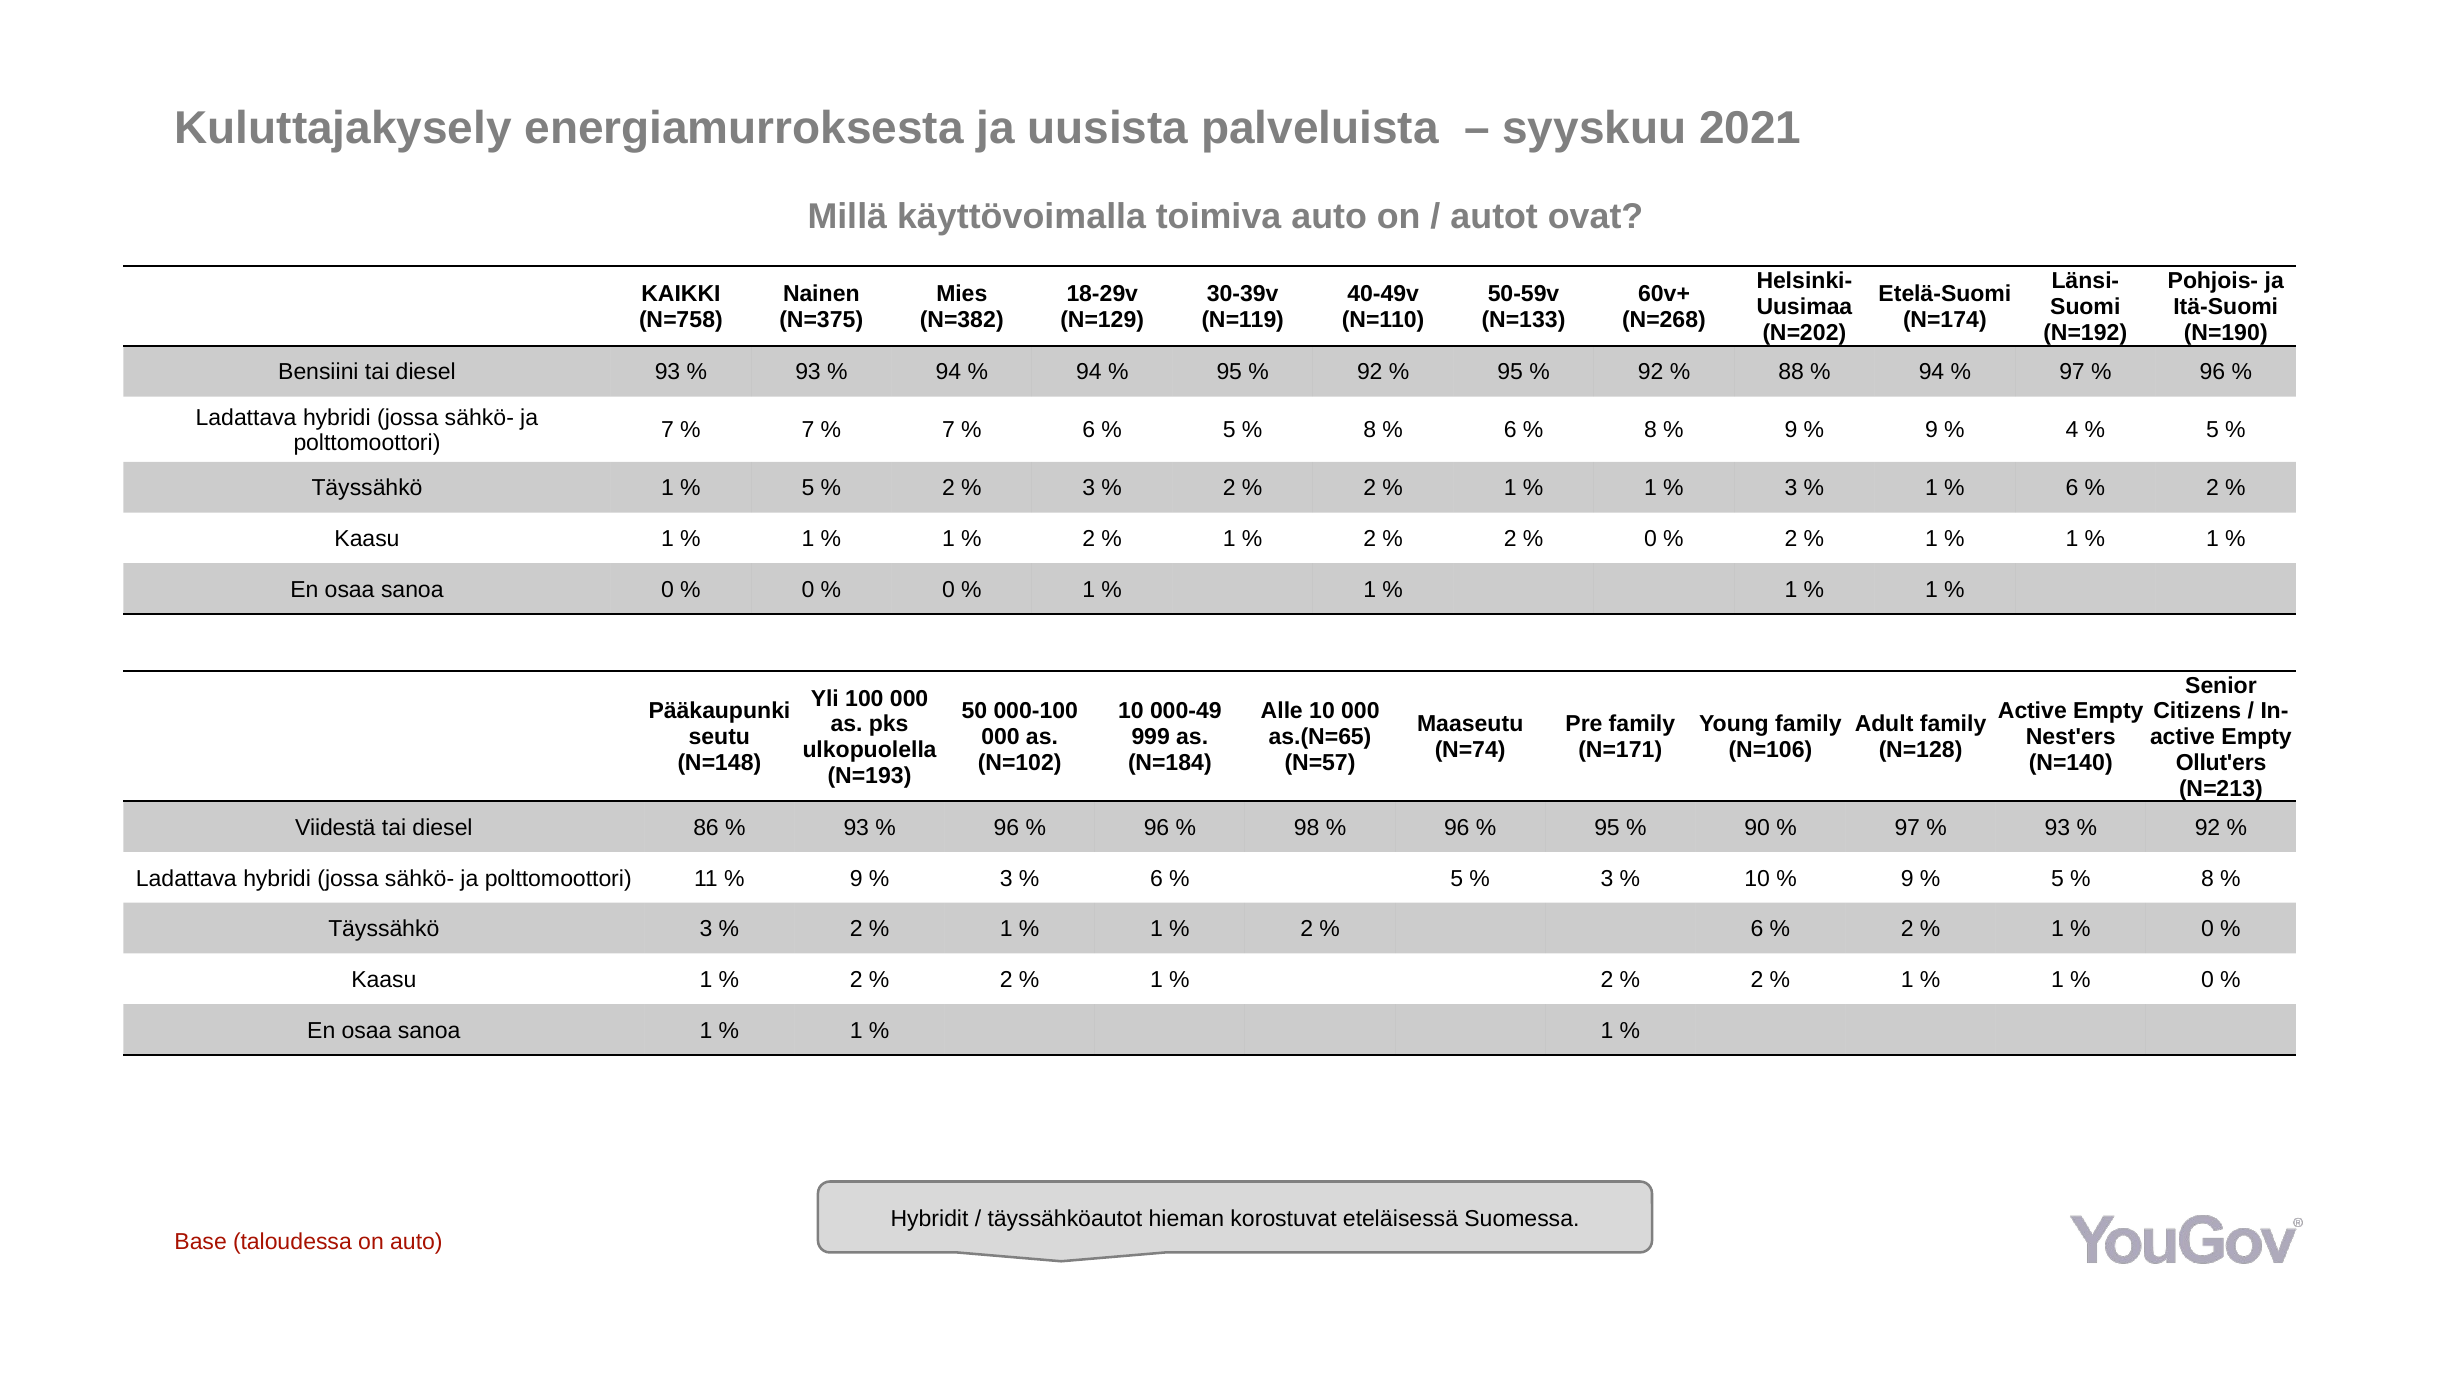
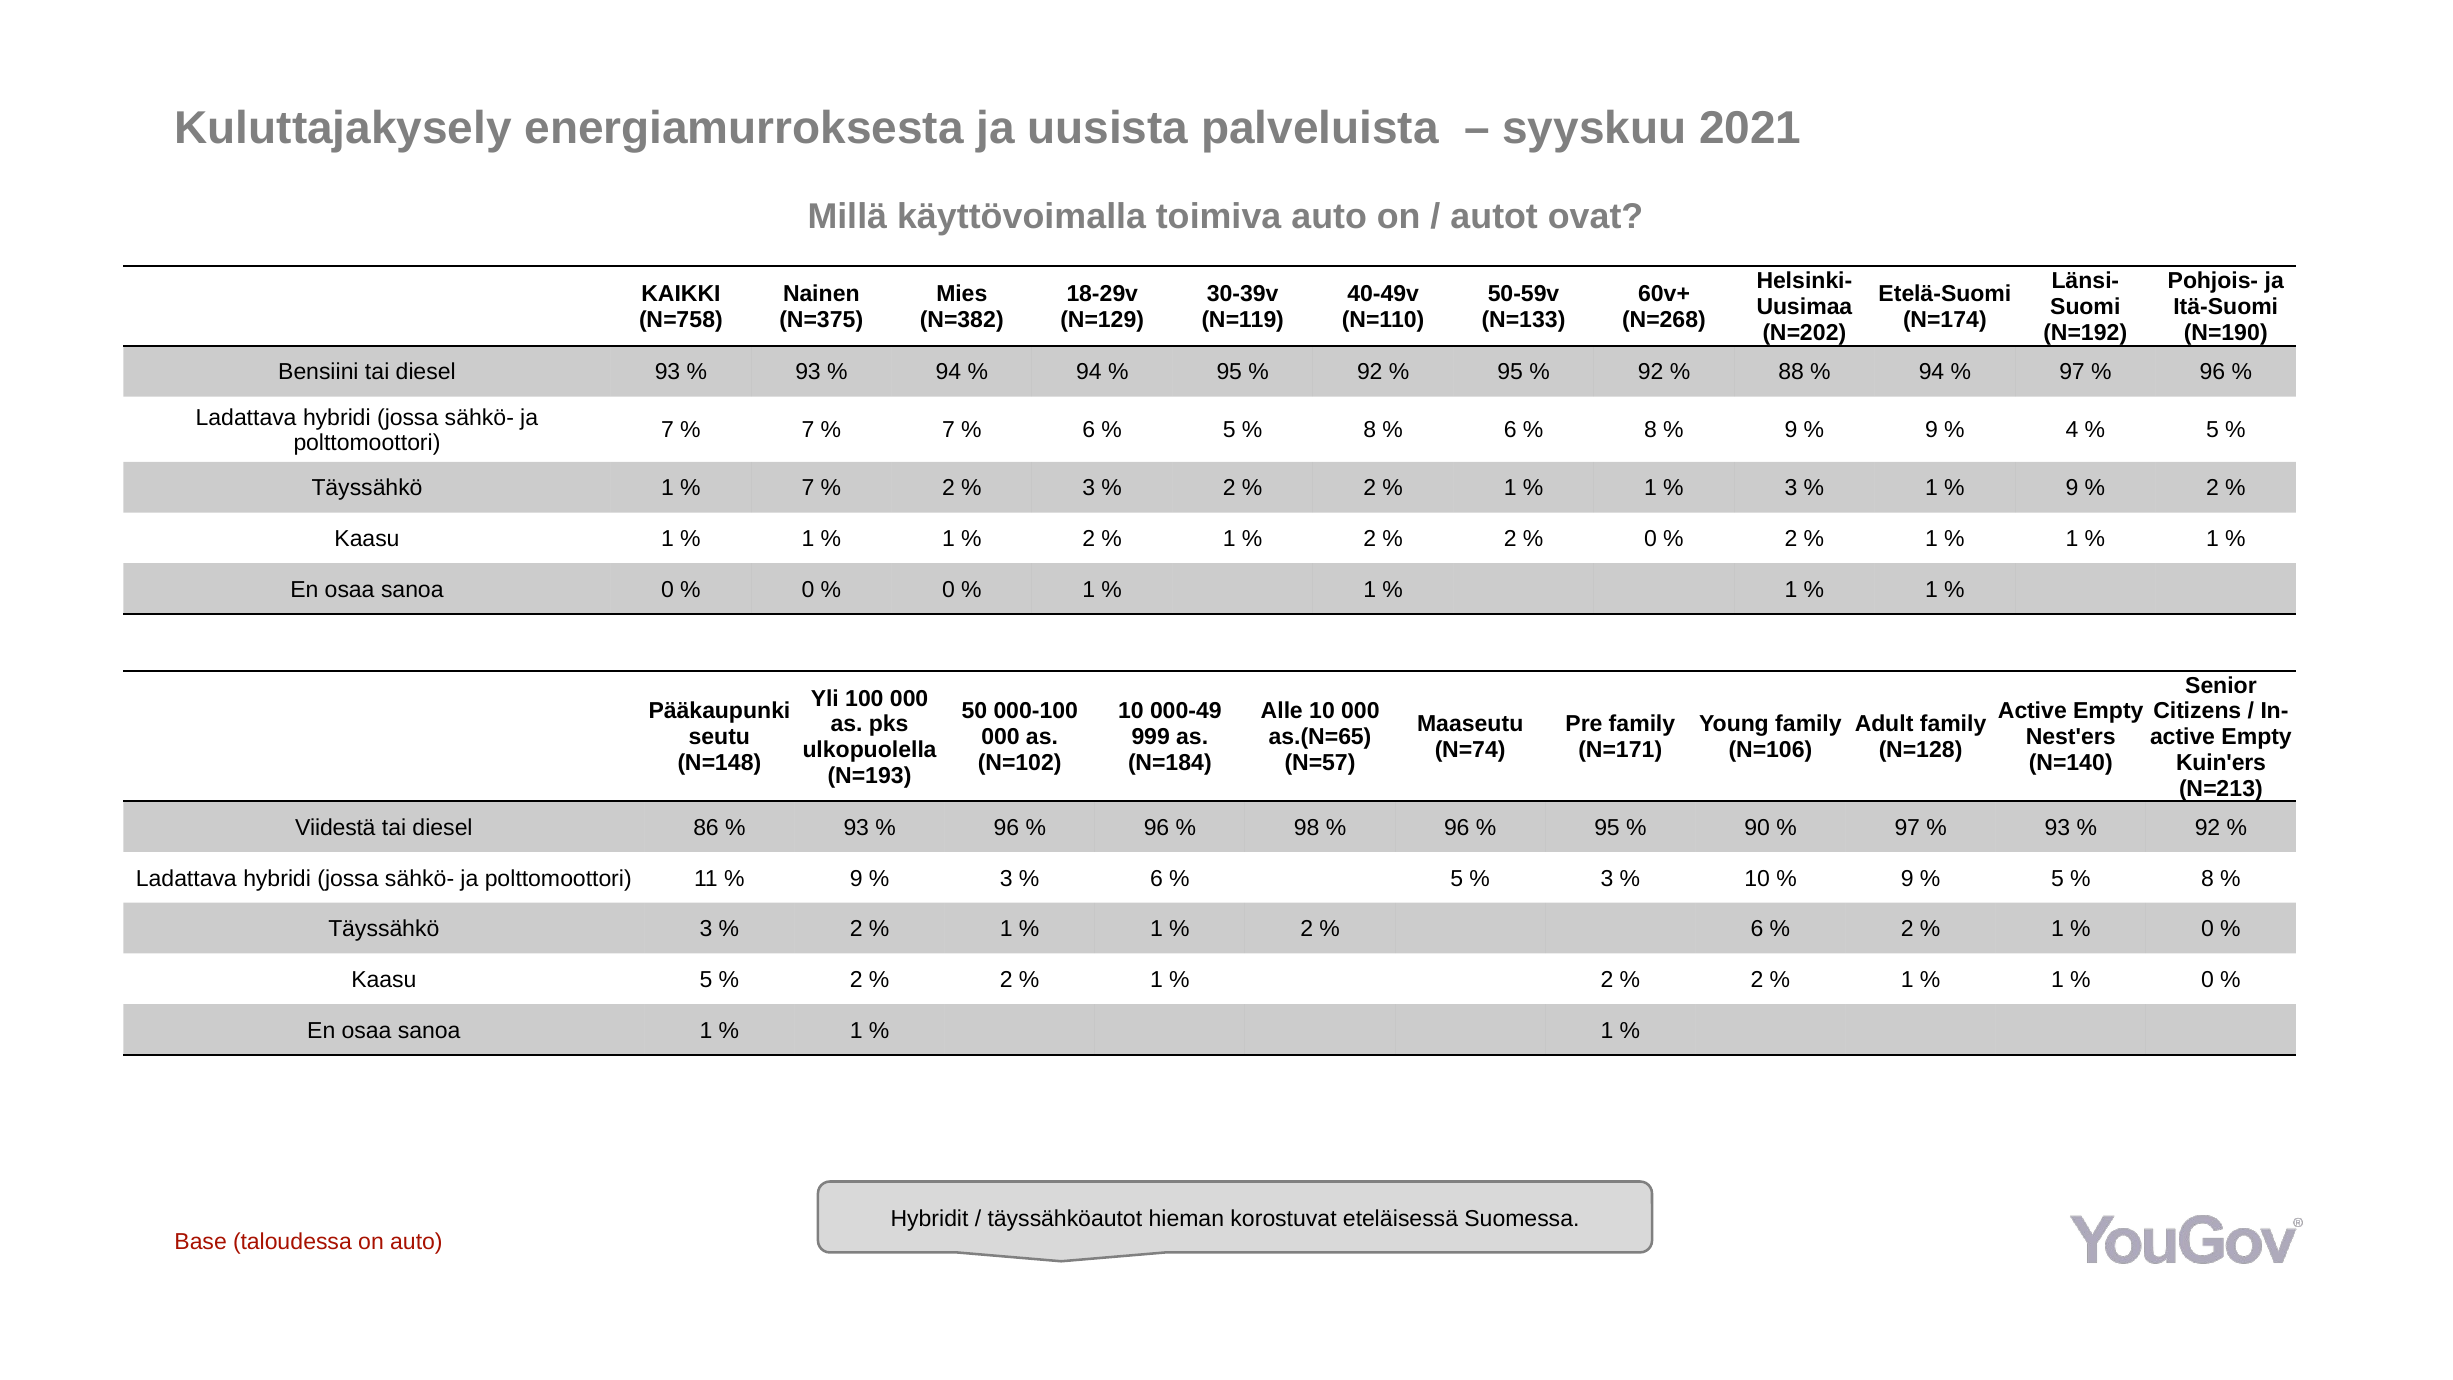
5 at (808, 488): 5 -> 7
6 at (2072, 488): 6 -> 9
Ollut'ers: Ollut'ers -> Kuin'ers
1 at (706, 980): 1 -> 5
